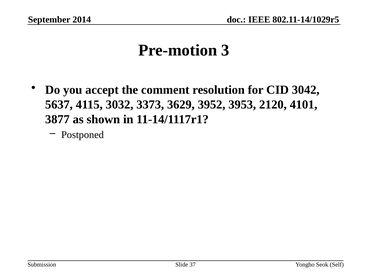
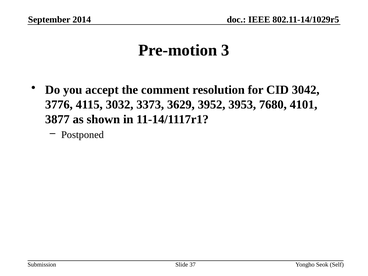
5637: 5637 -> 3776
2120: 2120 -> 7680
